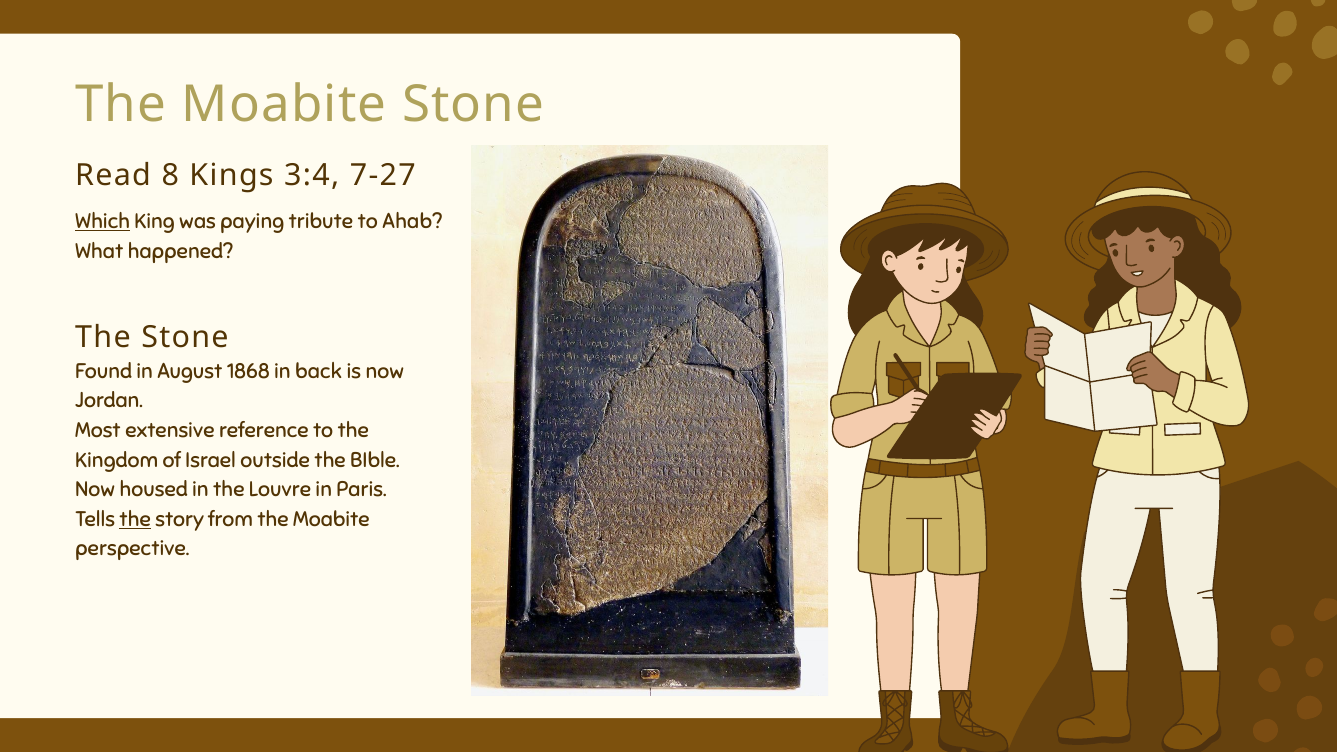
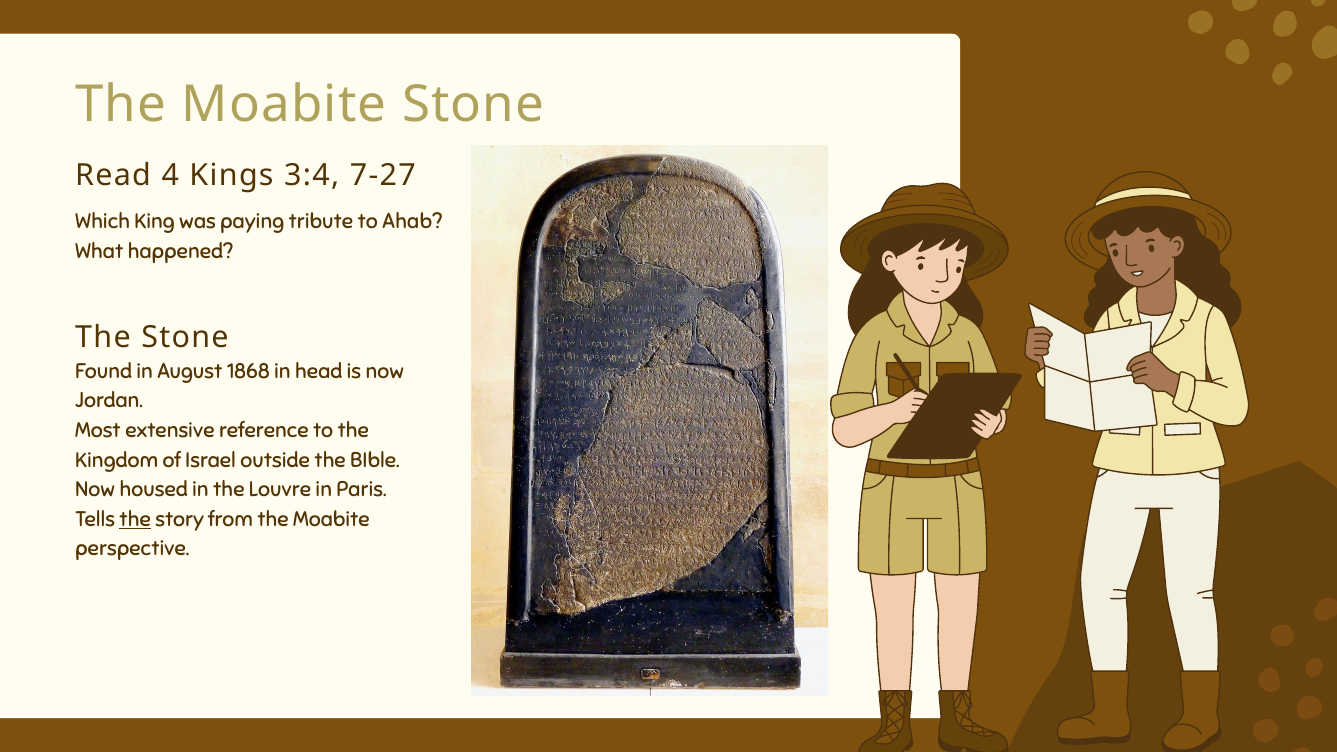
8: 8 -> 4
Which underline: present -> none
back: back -> head
